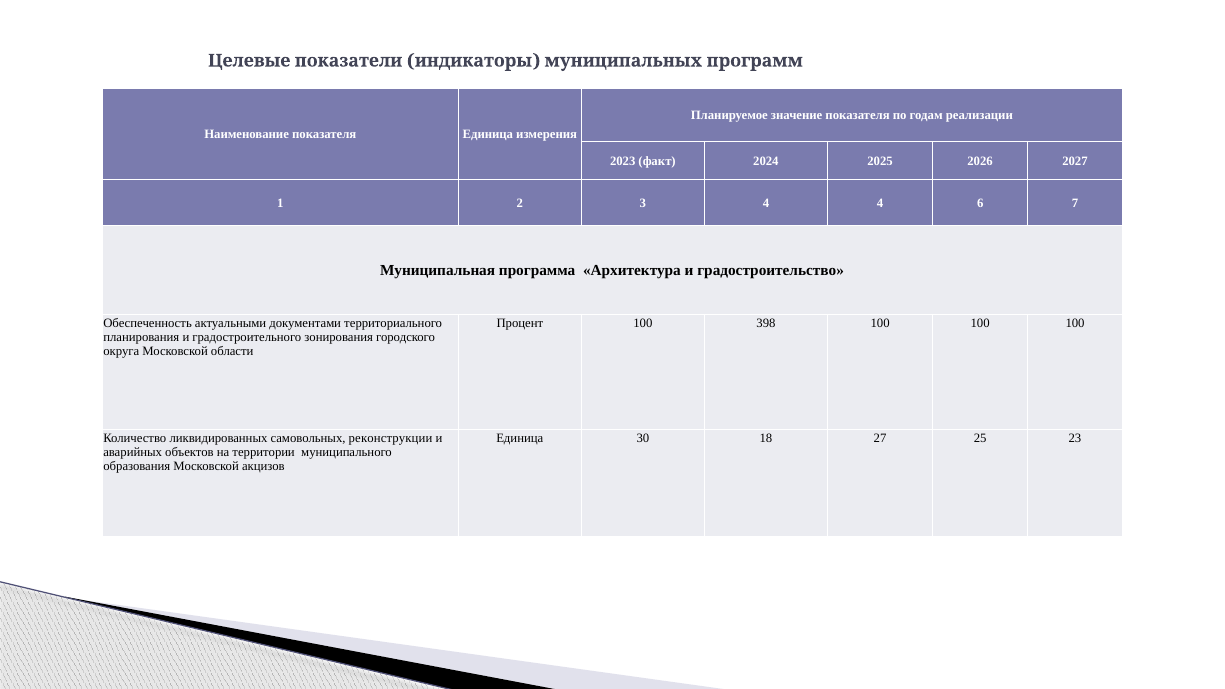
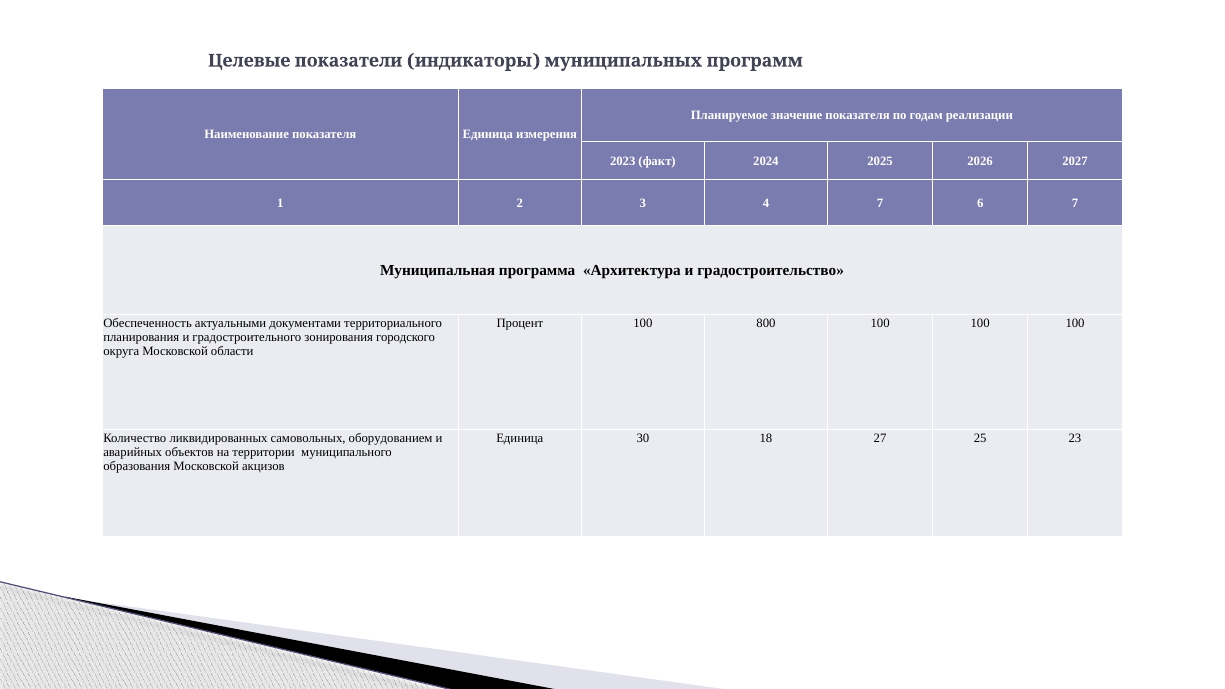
4 4: 4 -> 7
398: 398 -> 800
реконструкции: реконструкции -> оборудованием
